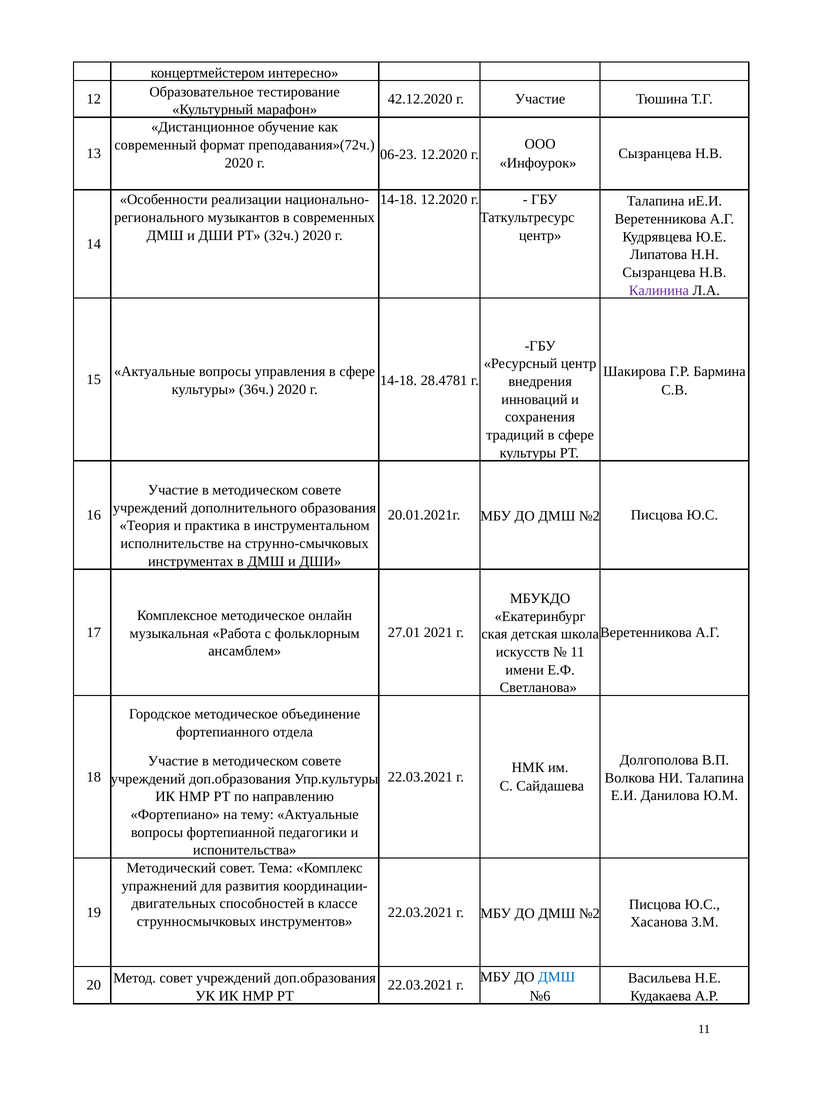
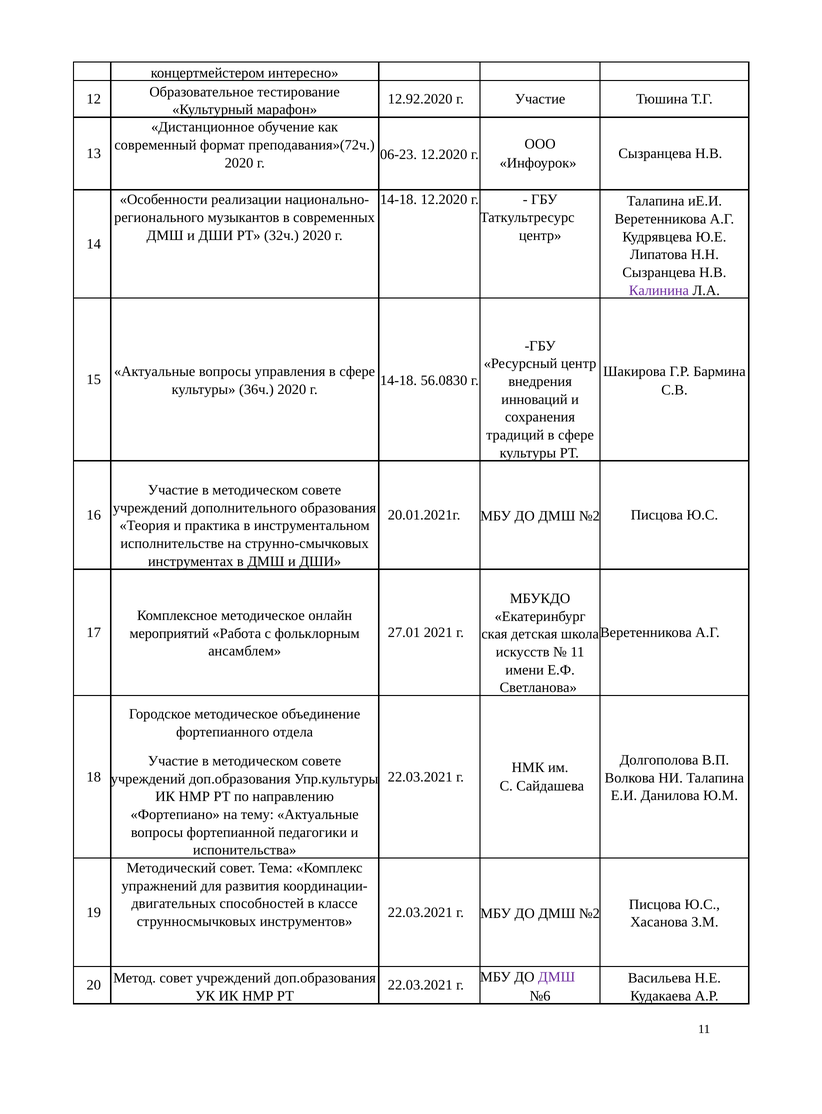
42.12.2020: 42.12.2020 -> 12.92.2020
28.4781: 28.4781 -> 56.0830
музыкальная: музыкальная -> мероприятий
ДМШ at (557, 978) colour: blue -> purple
